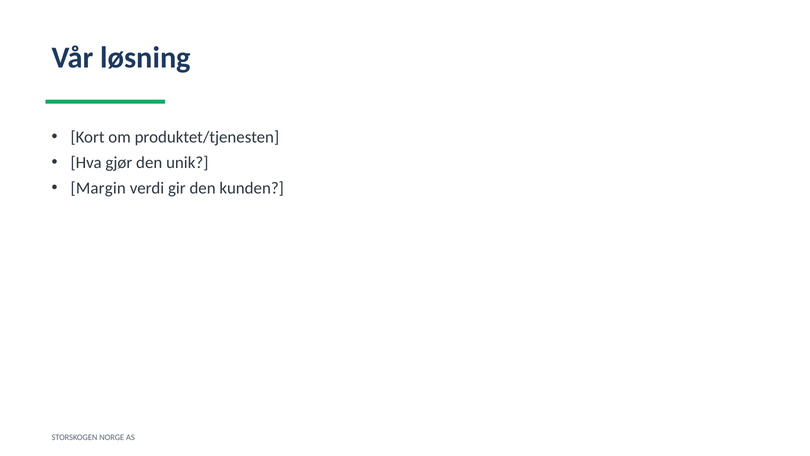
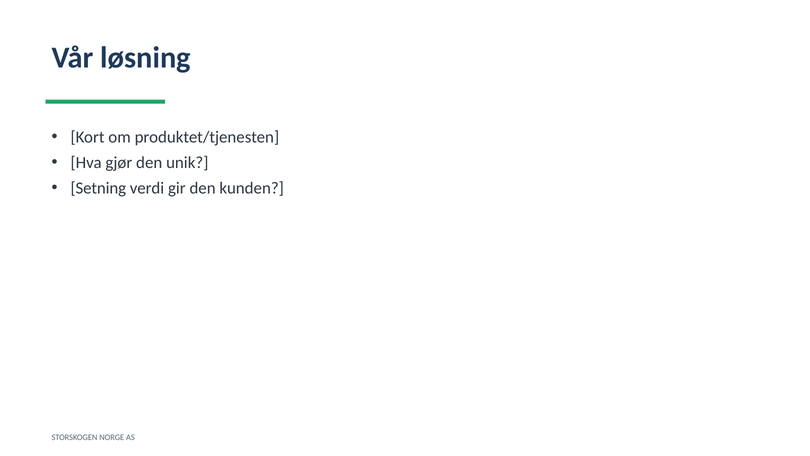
Margin: Margin -> Setning
